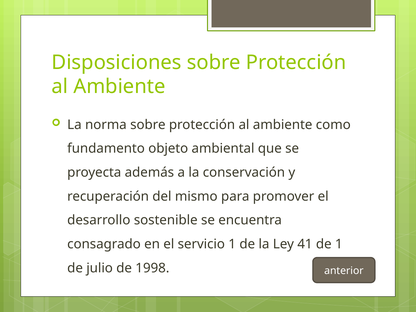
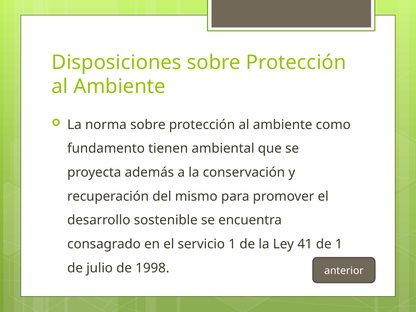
objeto: objeto -> tienen
